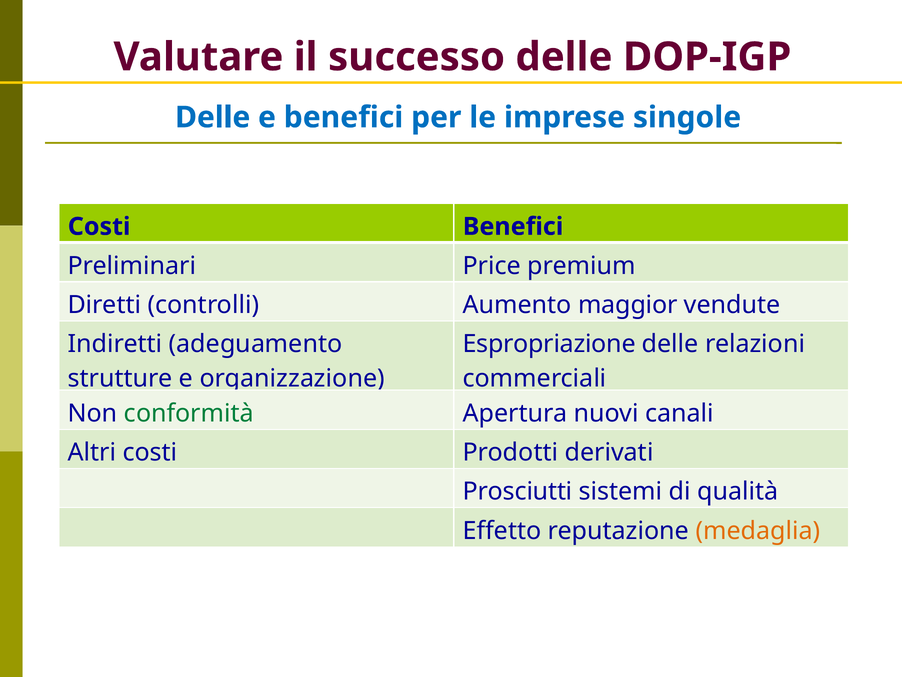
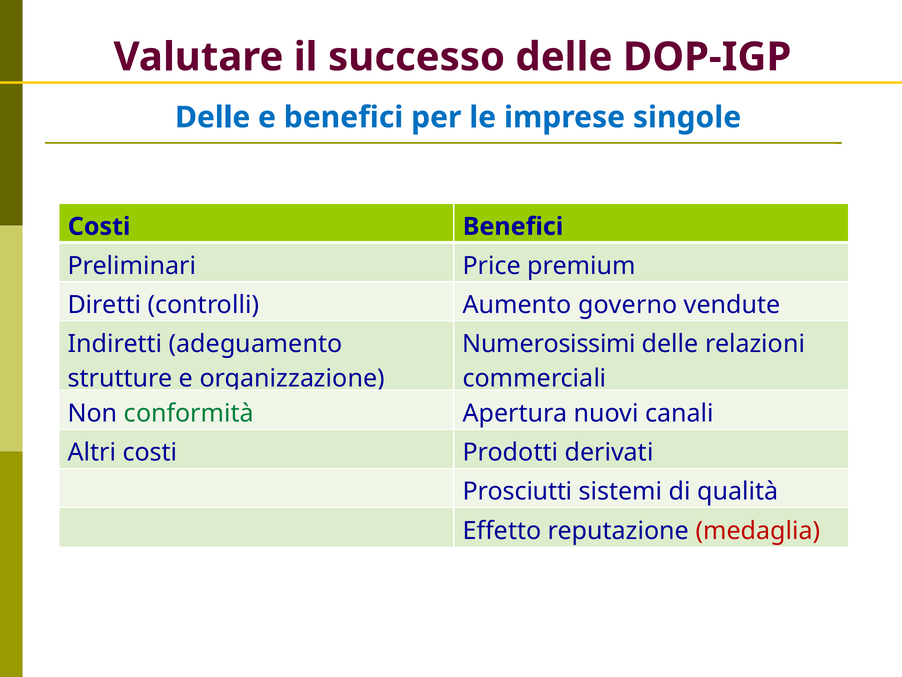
maggior: maggior -> governo
Espropriazione: Espropriazione -> Numerosissimi
medaglia colour: orange -> red
